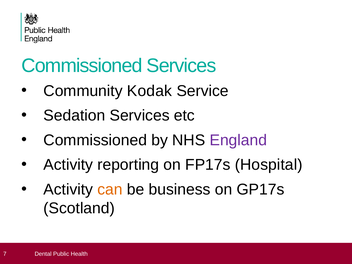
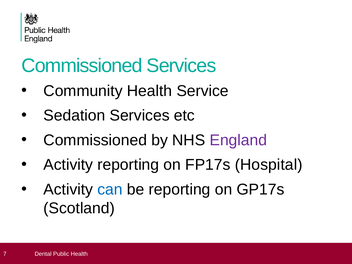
Community Kodak: Kodak -> Health
can colour: orange -> blue
be business: business -> reporting
